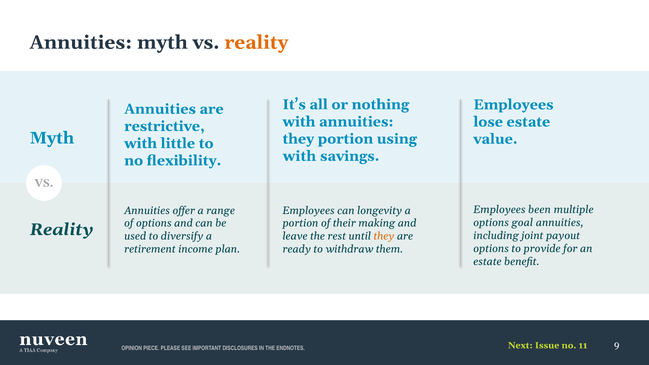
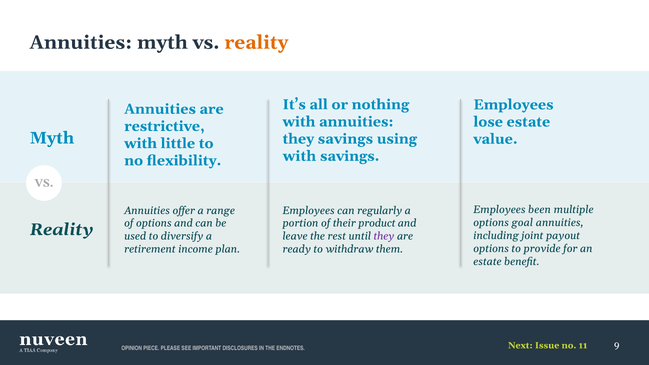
they portion: portion -> savings
longevity: longevity -> regularly
making: making -> product
they at (384, 236) colour: orange -> purple
